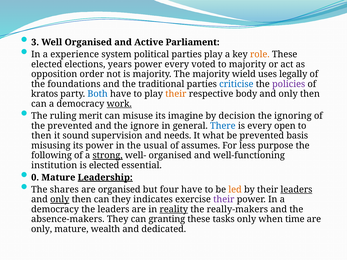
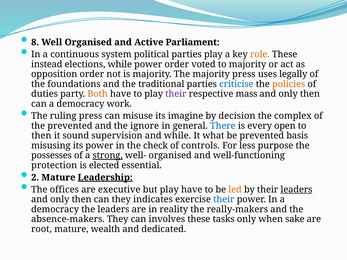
3: 3 -> 8
experience: experience -> continuous
elected at (47, 64): elected -> instead
elections years: years -> while
power every: every -> order
majority wield: wield -> press
policies colour: purple -> orange
kratos: kratos -> duties
Both colour: blue -> orange
their at (176, 94) colour: orange -> purple
body: body -> mass
work underline: present -> none
ruling merit: merit -> press
ignoring: ignoring -> complex
and needs: needs -> while
usual: usual -> check
assumes: assumes -> controls
following: following -> possesses
institution: institution -> protection
0: 0 -> 2
shares: shares -> offices
are organised: organised -> executive
but four: four -> play
only at (60, 200) underline: present -> none
their at (224, 200) colour: purple -> blue
reality underline: present -> none
granting: granting -> involves
time: time -> sake
only at (42, 229): only -> root
